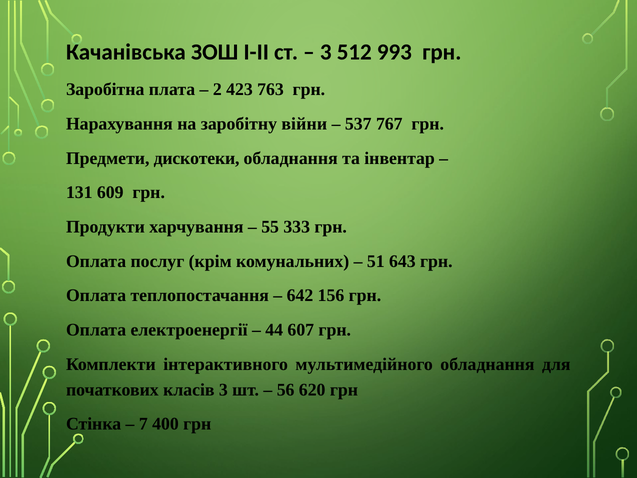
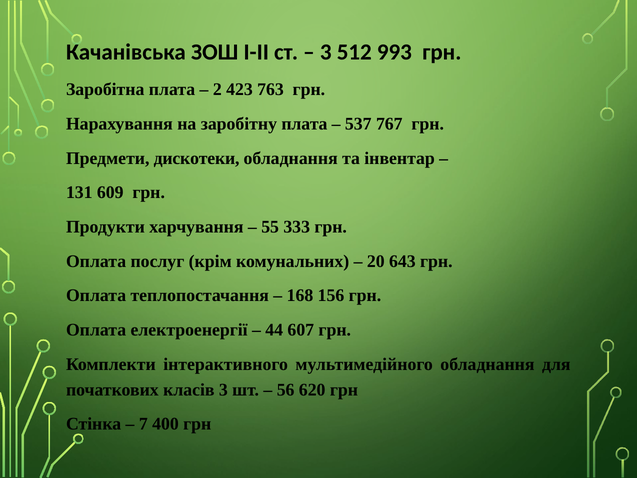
заробітну війни: війни -> плата
51: 51 -> 20
642: 642 -> 168
